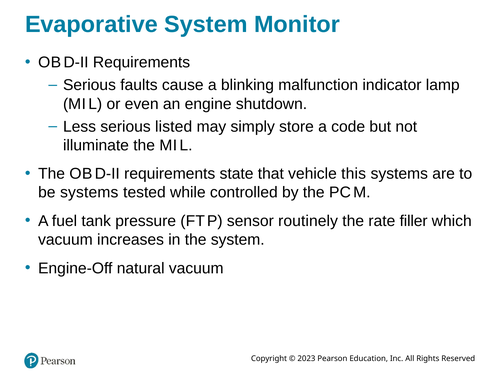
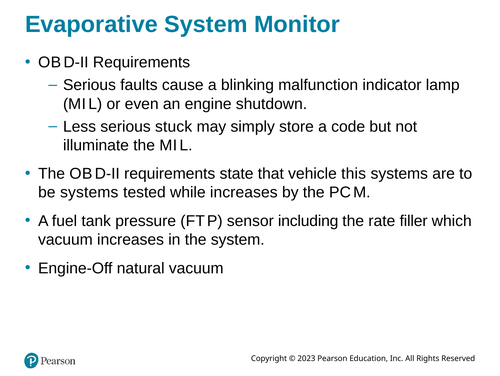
listed: listed -> stuck
while controlled: controlled -> increases
routinely: routinely -> including
